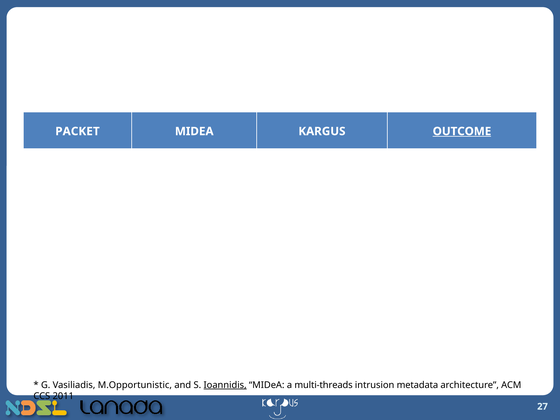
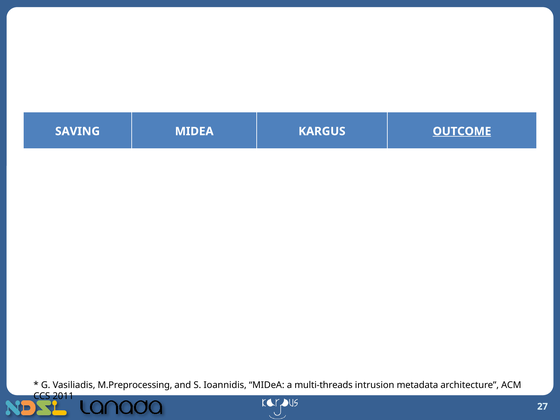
PACKET: PACKET -> SAVING
M.Opportunistic: M.Opportunistic -> M.Preprocessing
Ioannidis underline: present -> none
